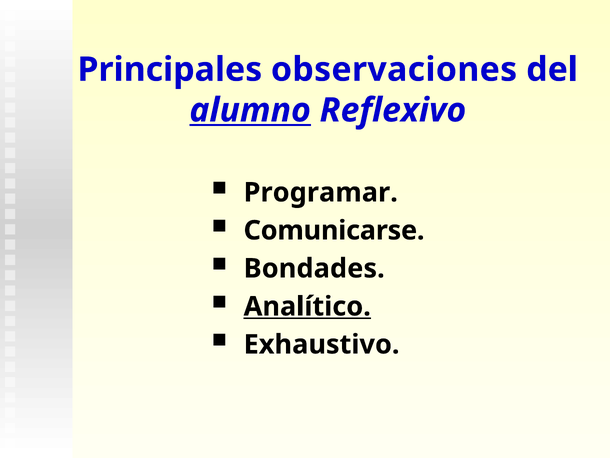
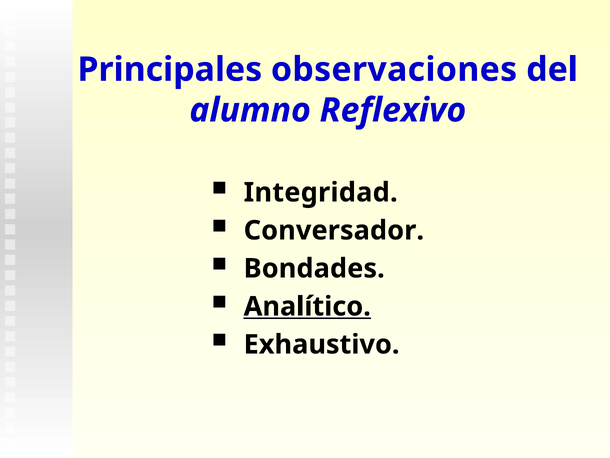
alumno underline: present -> none
Programar: Programar -> Integridad
Comunicarse: Comunicarse -> Conversador
